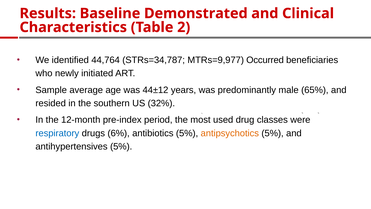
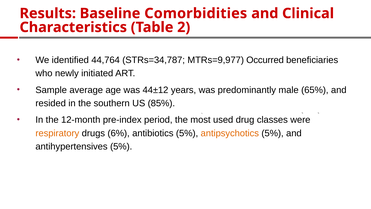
Demonstrated: Demonstrated -> Comorbidities
32%: 32% -> 85%
respiratory colour: blue -> orange
